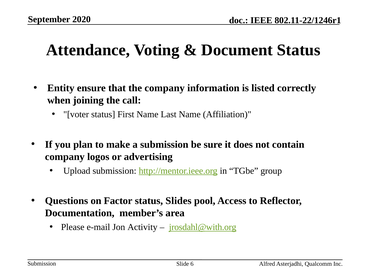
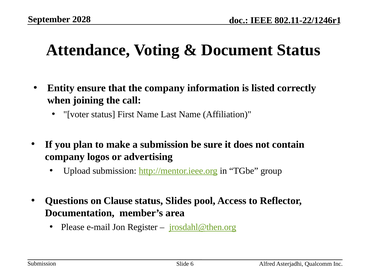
2020: 2020 -> 2028
Factor: Factor -> Clause
Activity: Activity -> Register
jrosdahl@with.org: jrosdahl@with.org -> jrosdahl@then.org
